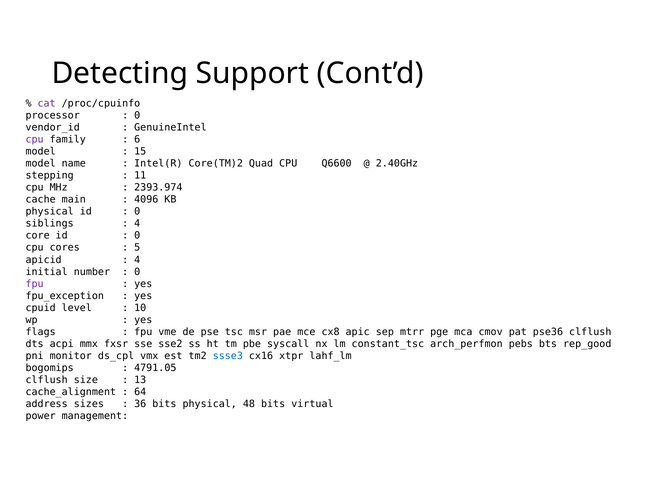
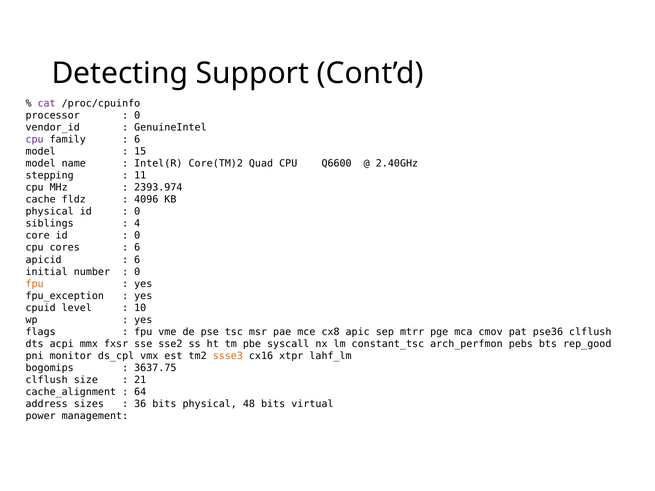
main: main -> fldz
5 at (137, 248): 5 -> 6
4 at (137, 260): 4 -> 6
fpu at (35, 284) colour: purple -> orange
ssse3 colour: blue -> orange
4791.05: 4791.05 -> 3637.75
13: 13 -> 21
